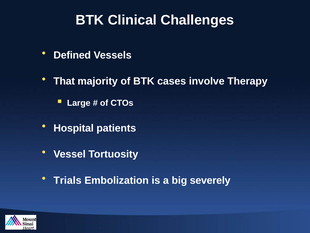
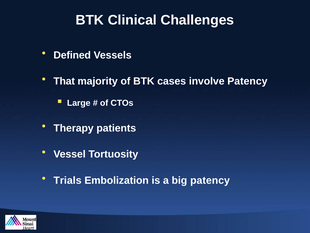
involve Therapy: Therapy -> Patency
Hospital: Hospital -> Therapy
big severely: severely -> patency
